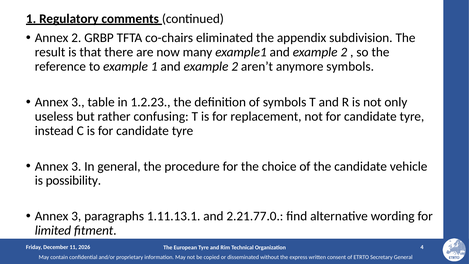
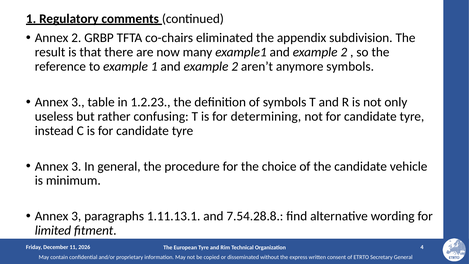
replacement: replacement -> determining
possibility: possibility -> minimum
2.21.77.0: 2.21.77.0 -> 7.54.28.8
